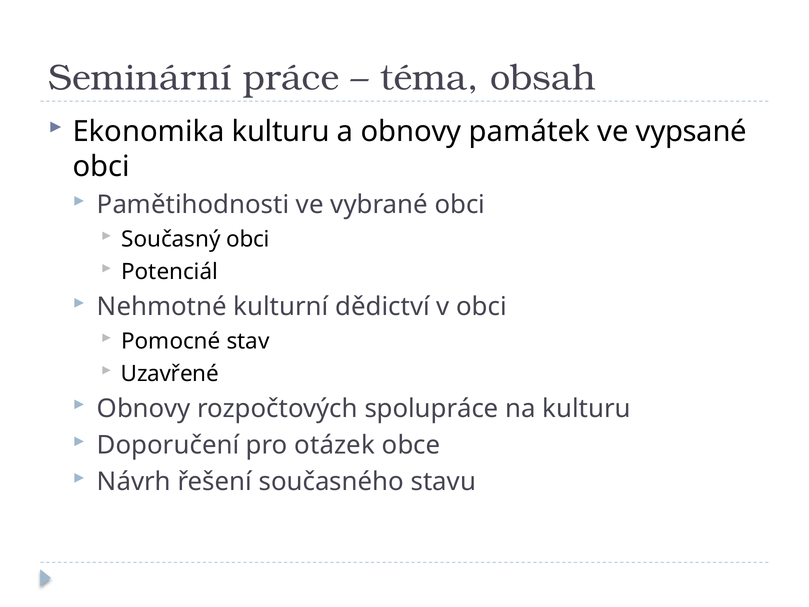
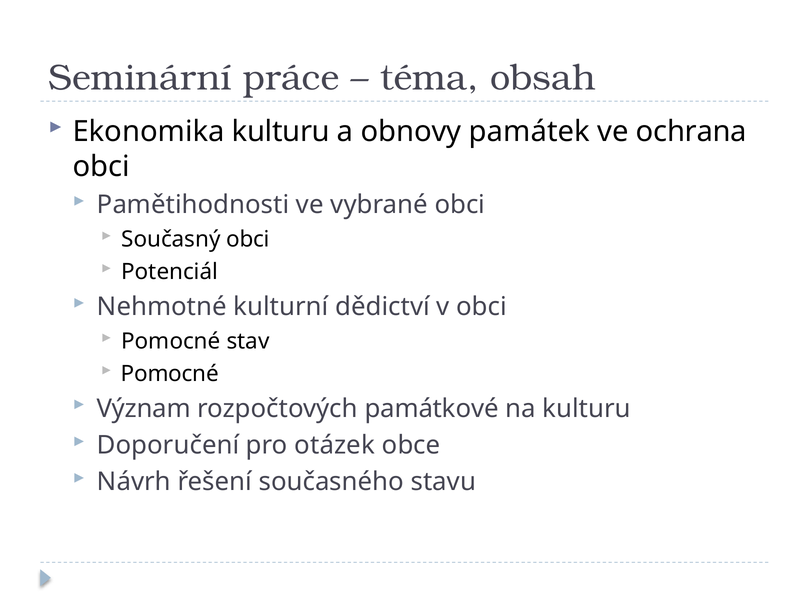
vypsané: vypsané -> ochrana
Uzavřené at (170, 374): Uzavřené -> Pomocné
Obnovy at (144, 408): Obnovy -> Význam
spolupráce: spolupráce -> památkové
